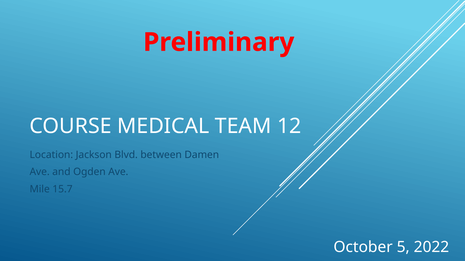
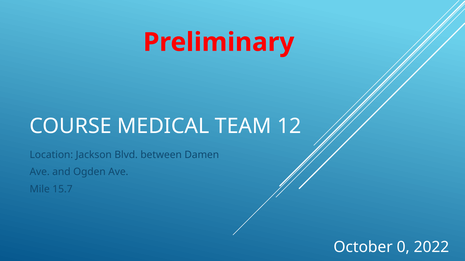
5: 5 -> 0
